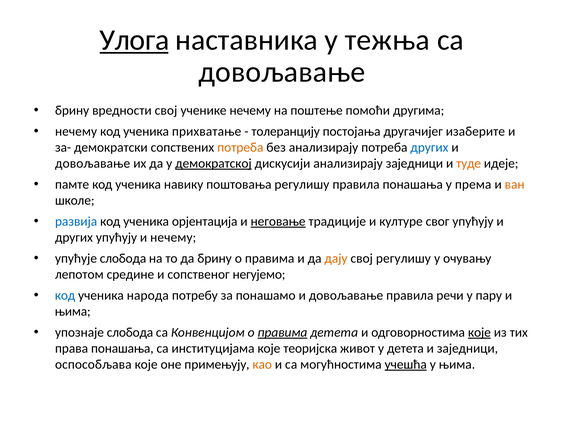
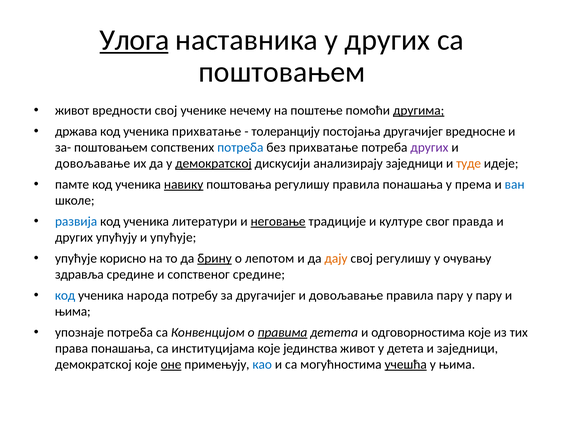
у тежња: тежња -> других
довољавање at (282, 72): довољавање -> поштовањем
брину at (72, 110): брину -> живот
другима underline: none -> present
нечему at (76, 131): нечему -> држава
изаберите: изаберите -> вредносне
за- демократски: демократски -> поштовањем
потреба at (240, 147) colour: orange -> blue
без анализирају: анализирају -> прихватање
других at (429, 147) colour: blue -> purple
навику underline: none -> present
ван colour: orange -> blue
орјентација: орјентација -> литератури
свог упућују: упућују -> правда
и нечему: нечему -> упућује
упућује слобода: слобода -> корисно
брину at (215, 258) underline: none -> present
правима at (270, 258): правима -> лепотом
лепотом: лепотом -> здравља
сопственог негујемо: негујемо -> средине
за понашамо: понашамо -> другачијег
правила речи: речи -> пару
упознаје слобода: слобода -> потреба
које at (479, 332) underline: present -> none
теоријска: теоријска -> јединства
оспособљава at (93, 364): оспособљава -> демократској
оне underline: none -> present
као colour: orange -> blue
